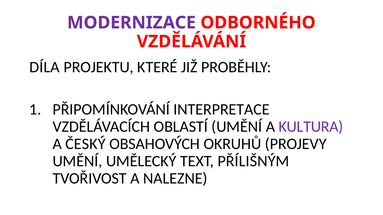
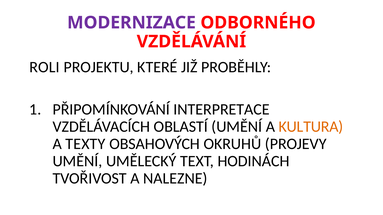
DÍLA: DÍLA -> ROLI
KULTURA colour: purple -> orange
ČESKÝ: ČESKÝ -> TEXTY
PŘÍLIŠNÝM: PŘÍLIŠNÝM -> HODINÁCH
